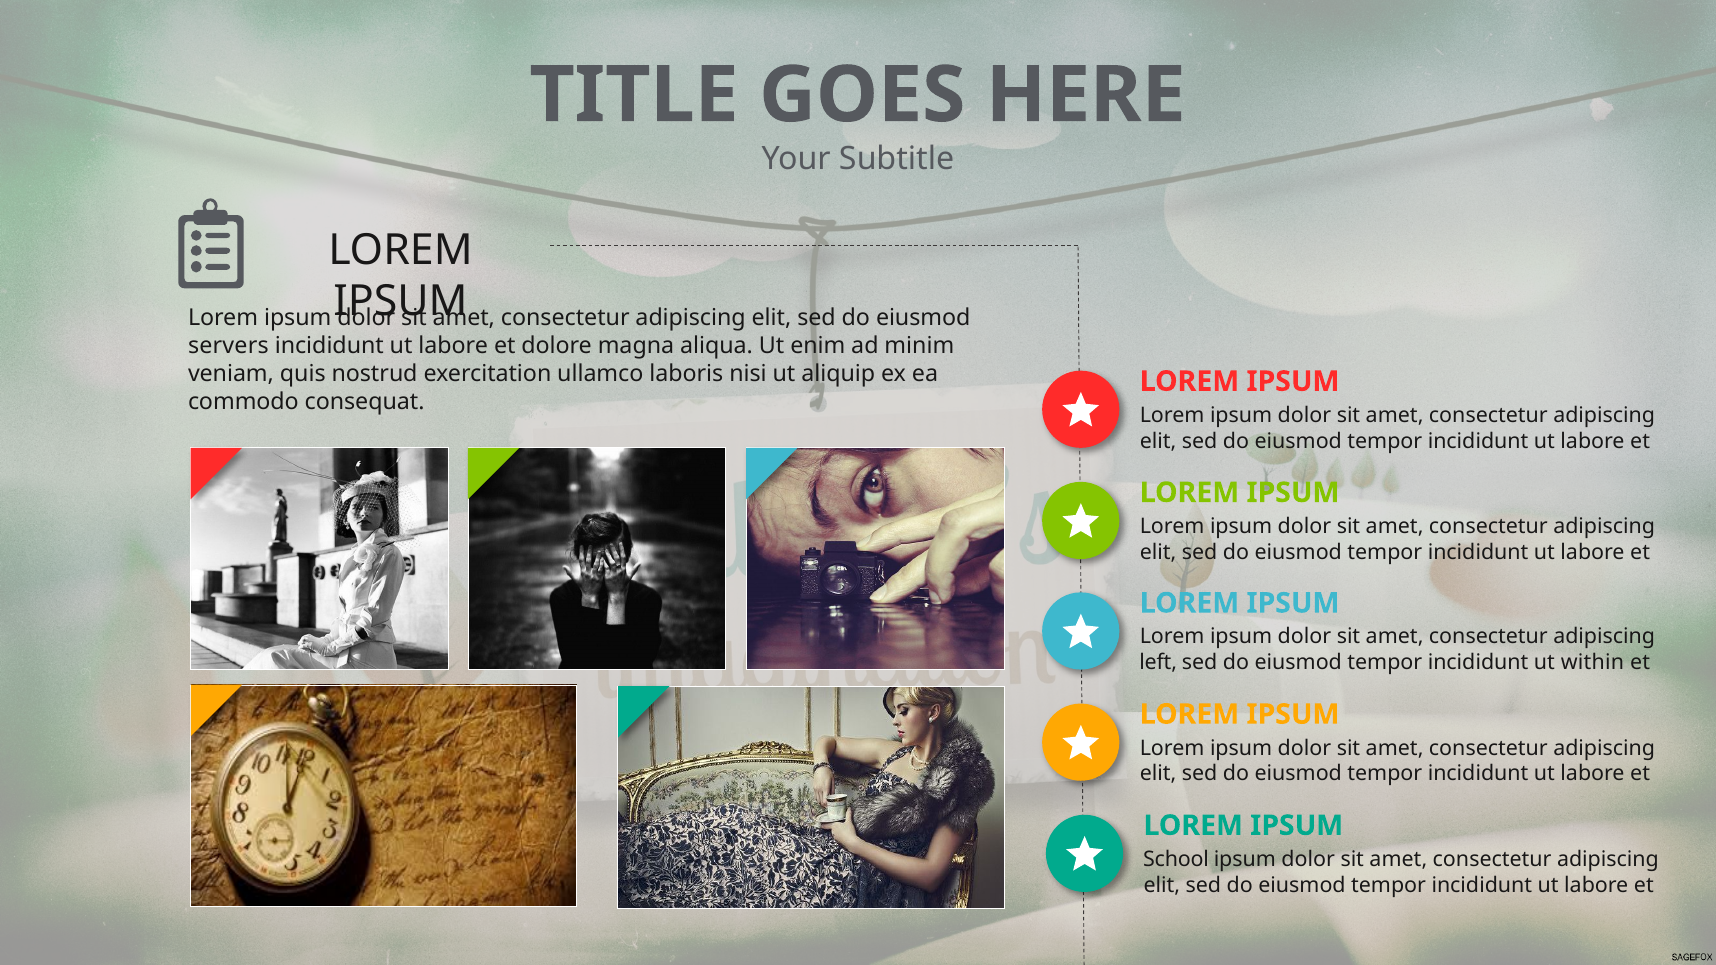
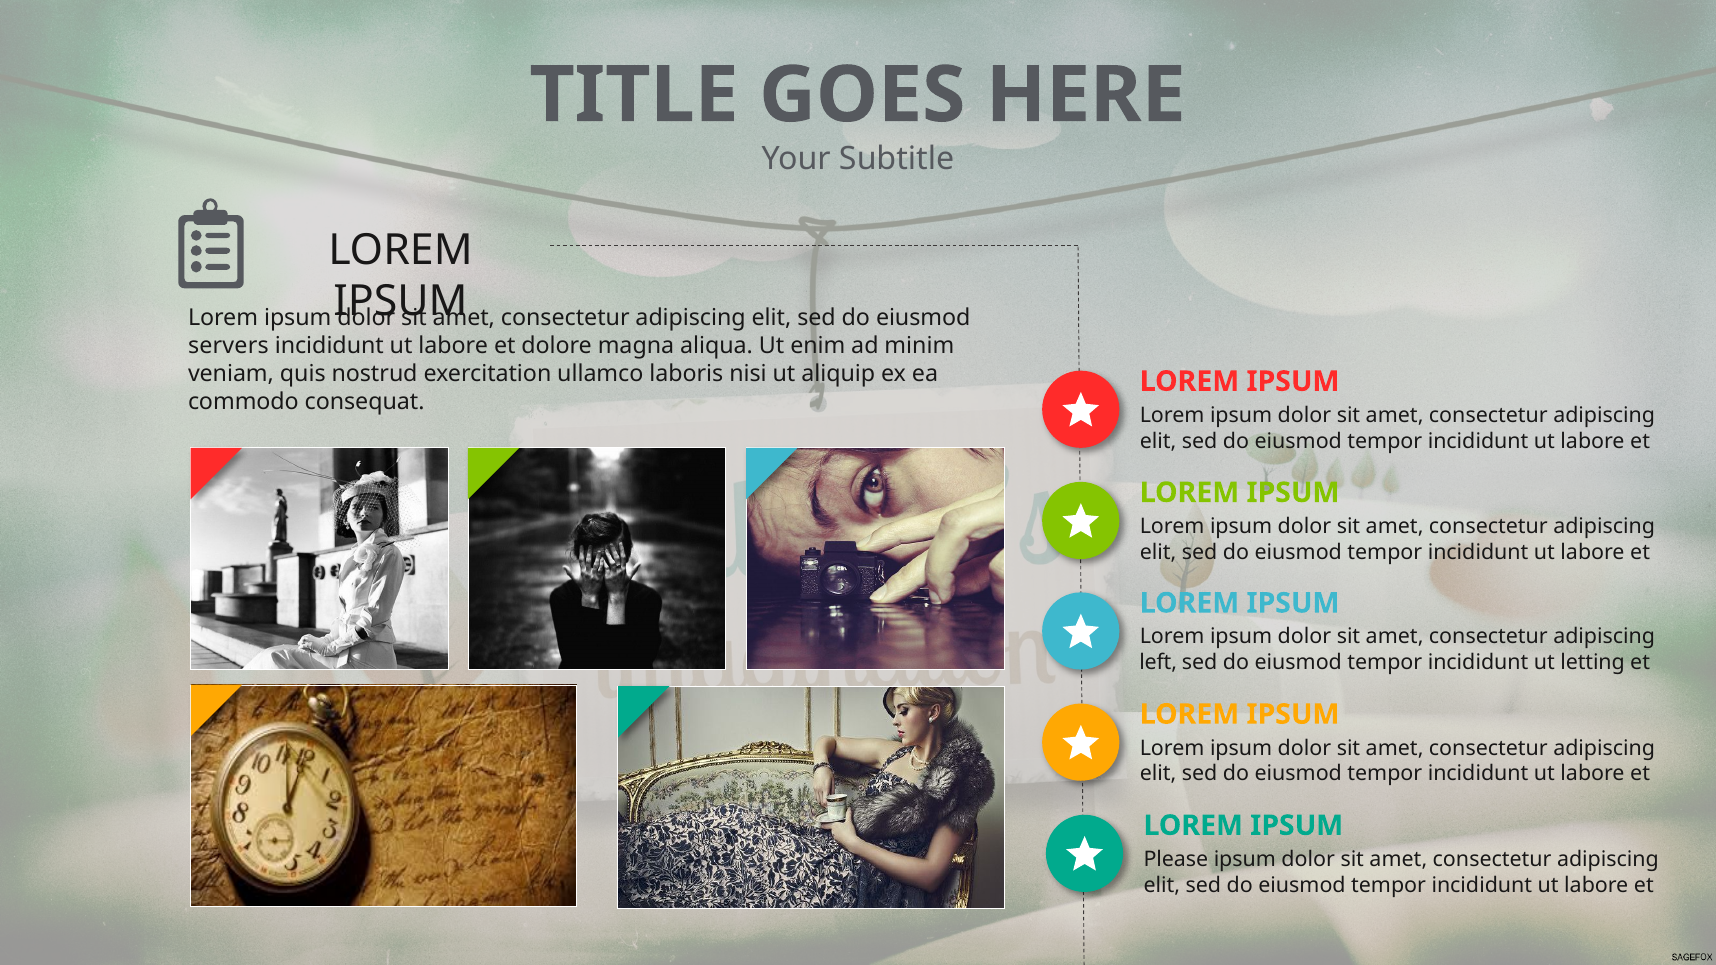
within: within -> letting
School: School -> Please
